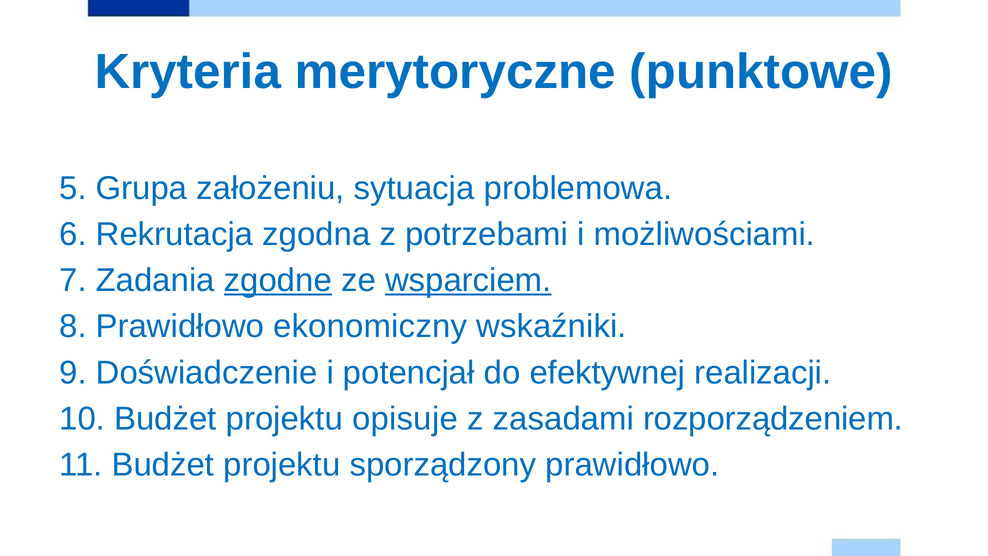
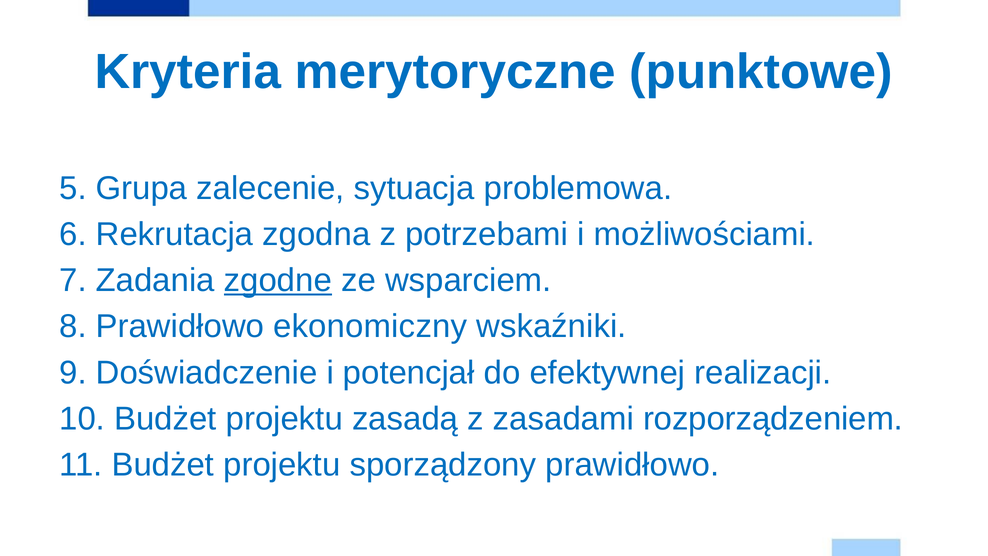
założeniu: założeniu -> zalecenie
wsparciem underline: present -> none
opisuje: opisuje -> zasadą
